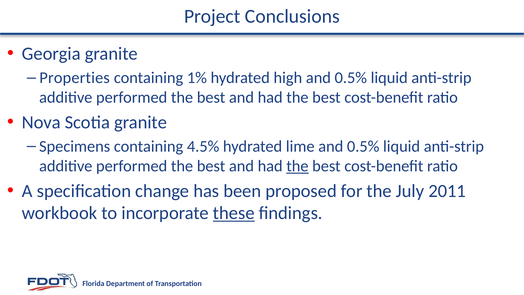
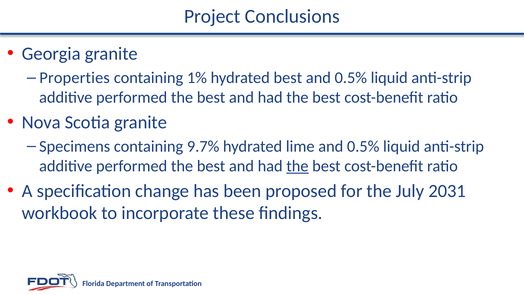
hydrated high: high -> best
4.5%: 4.5% -> 9.7%
2011: 2011 -> 2031
these underline: present -> none
